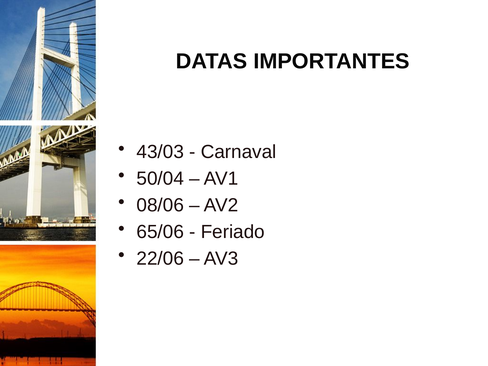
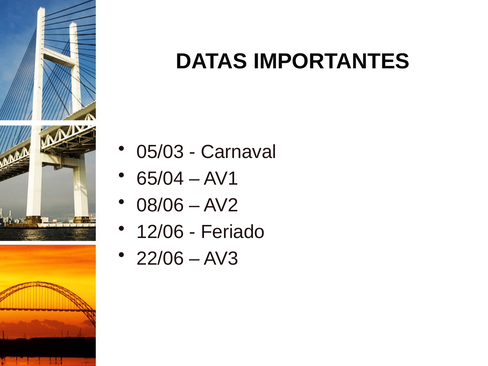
43/03: 43/03 -> 05/03
50/04: 50/04 -> 65/04
65/06: 65/06 -> 12/06
